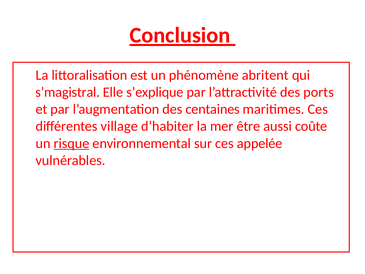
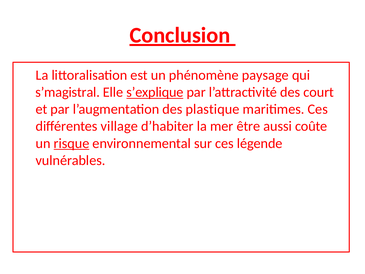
abritent: abritent -> paysage
s’explique underline: none -> present
ports: ports -> court
centaines: centaines -> plastique
appelée: appelée -> légende
